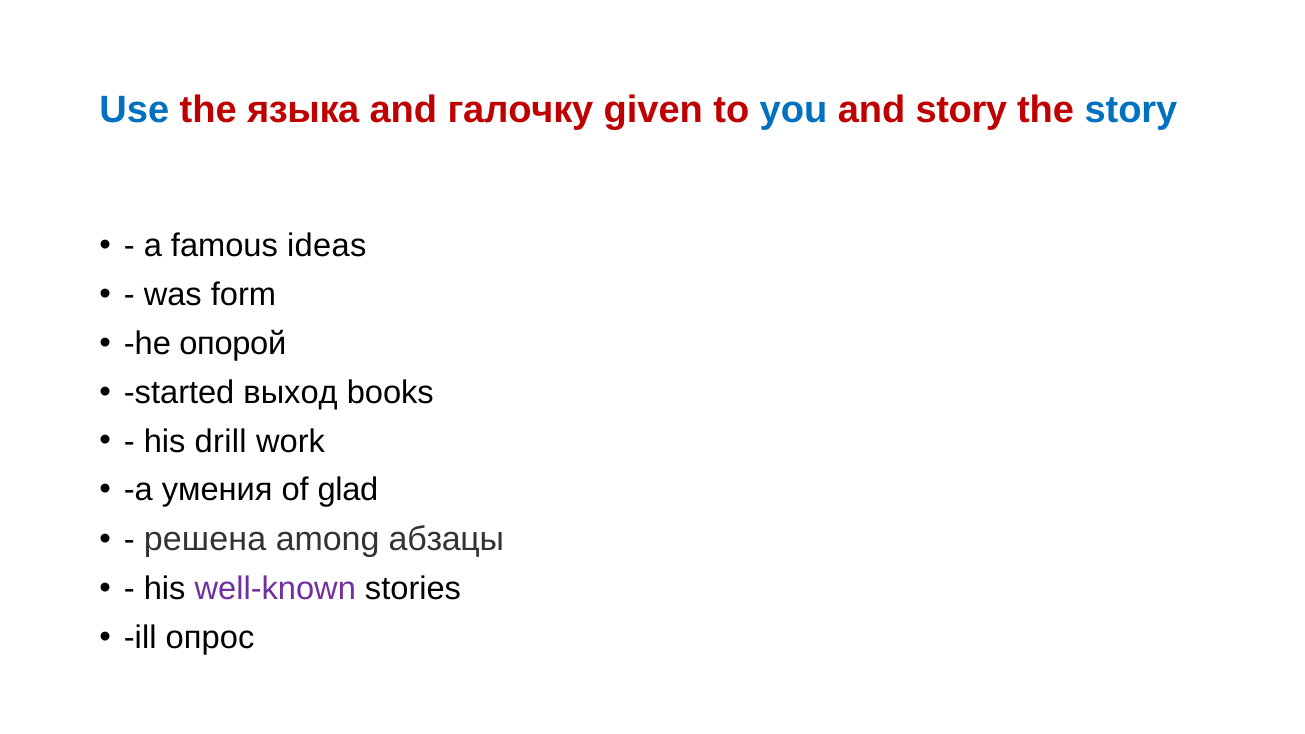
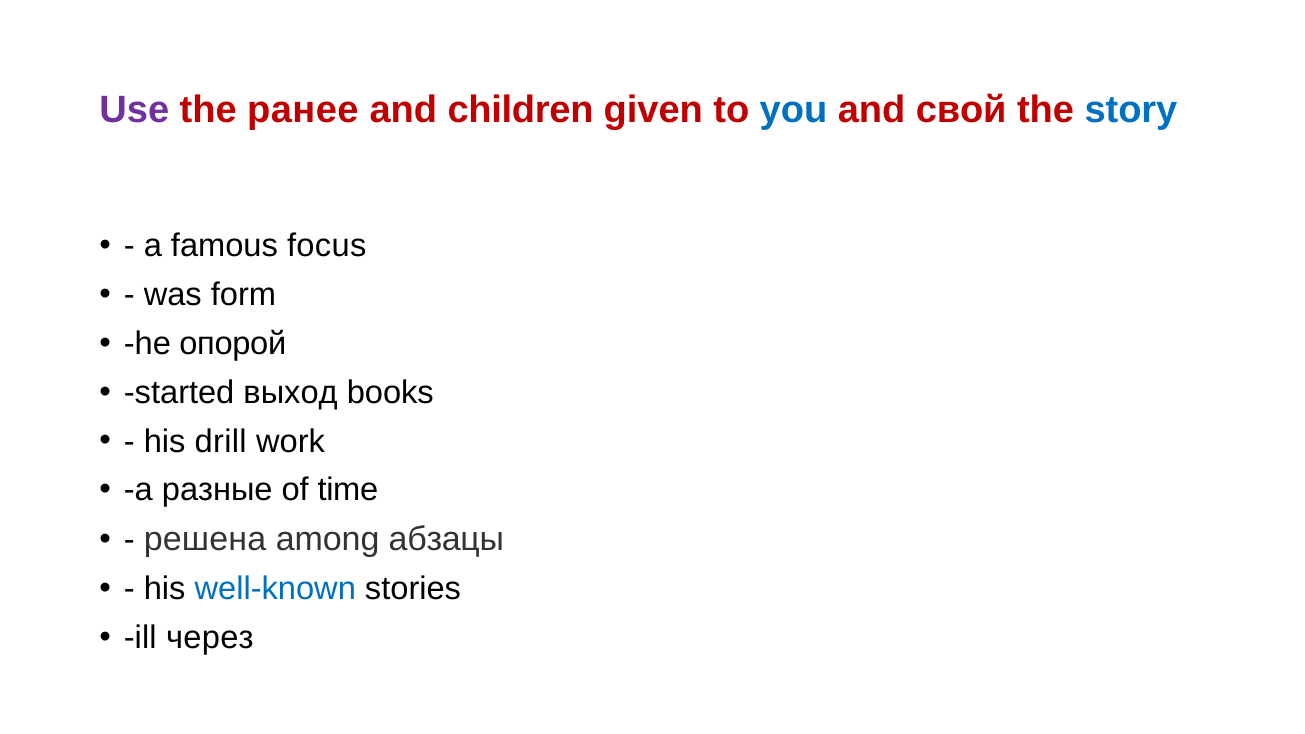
Use colour: blue -> purple
языка: языка -> ранее
галочку: галочку -> children
and story: story -> свой
ideas: ideas -> focus
умения: умения -> разные
glad: glad -> time
well-known colour: purple -> blue
опрос: опрос -> через
